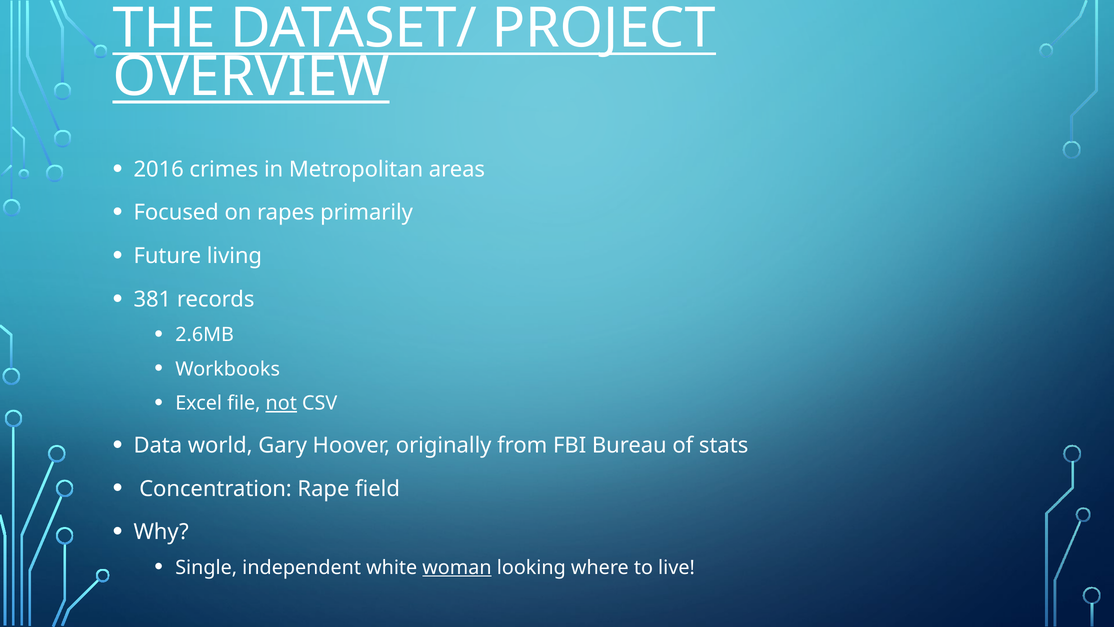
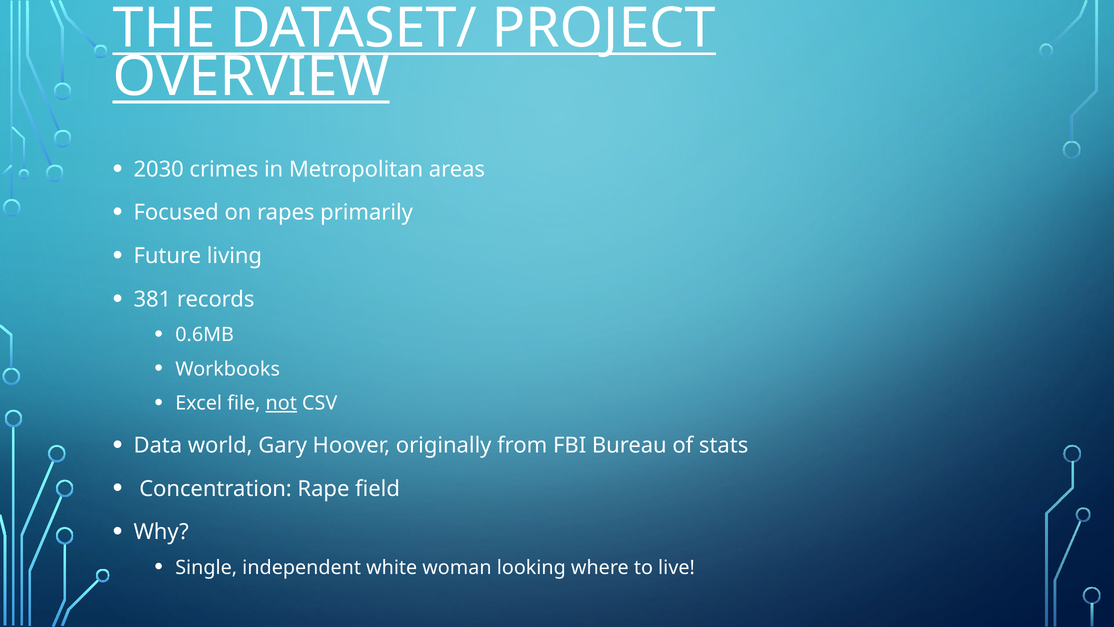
2016: 2016 -> 2030
2.6MB: 2.6MB -> 0.6MB
woman underline: present -> none
